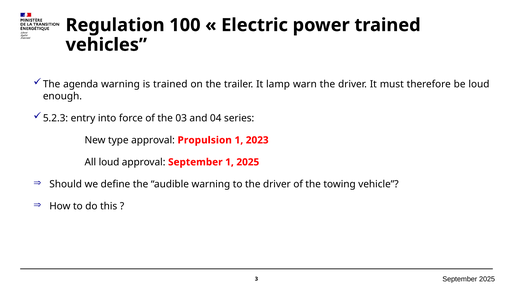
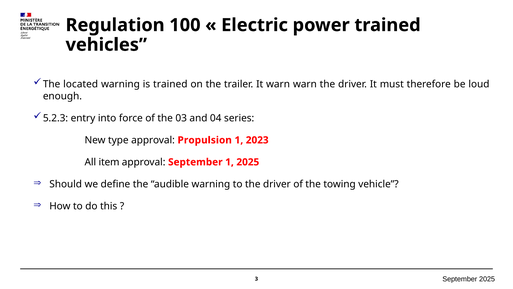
agenda: agenda -> located
It lamp: lamp -> warn
All loud: loud -> item
